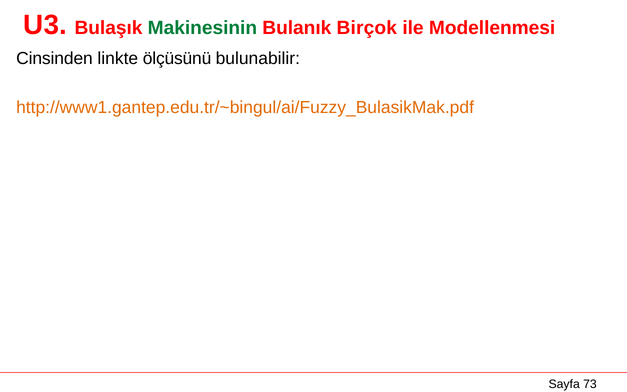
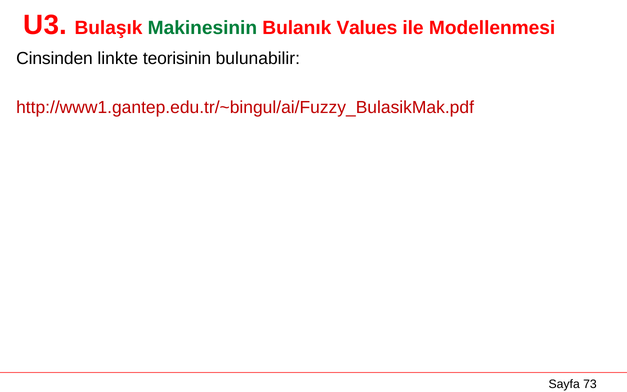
Birçok: Birçok -> Values
ölçüsünü: ölçüsünü -> teorisinin
http://www1.gantep.edu.tr/~bingul/ai/Fuzzy_BulasikMak.pdf colour: orange -> red
